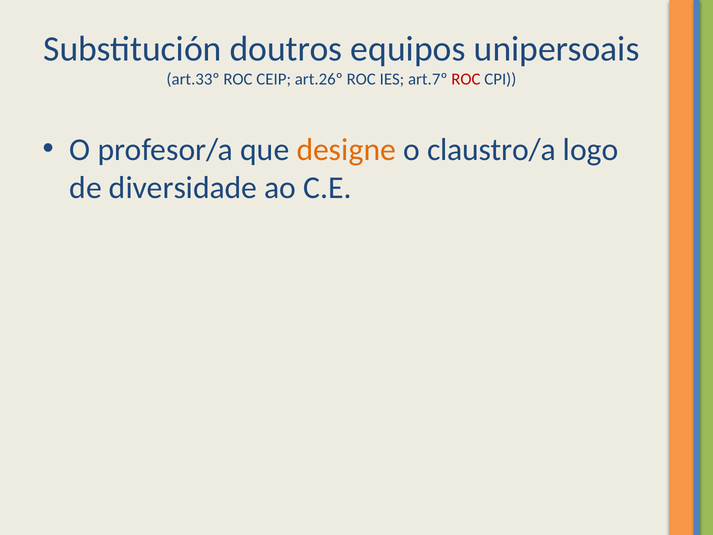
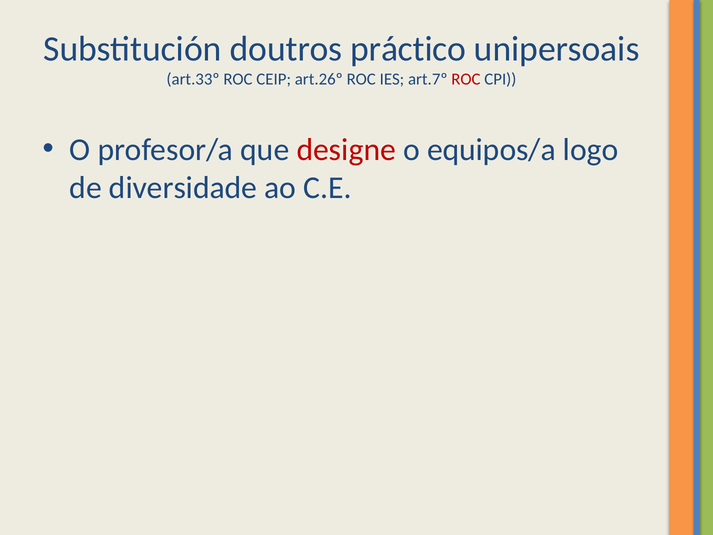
equipos: equipos -> práctico
designe colour: orange -> red
claustro/a: claustro/a -> equipos/a
